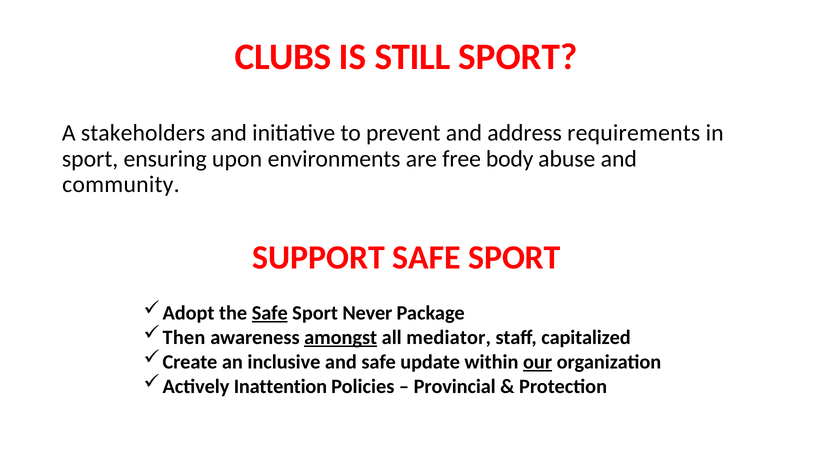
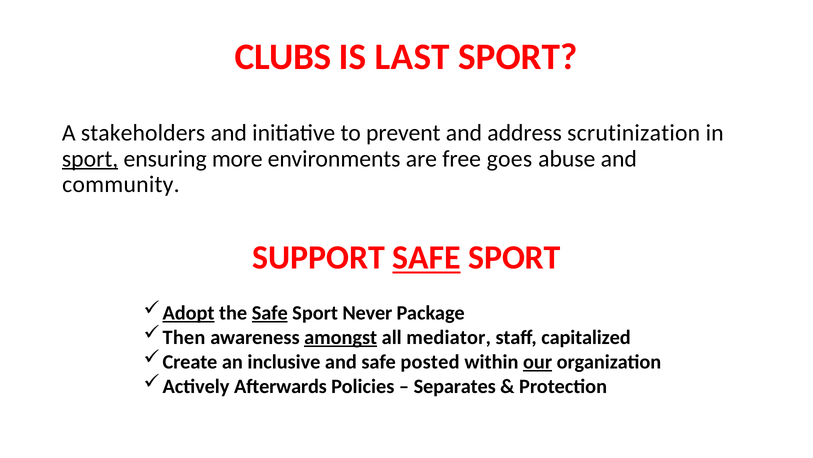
STILL: STILL -> LAST
requirements: requirements -> scrutinization
sport at (90, 158) underline: none -> present
upon: upon -> more
body: body -> goes
SAFE at (426, 257) underline: none -> present
Adopt underline: none -> present
update: update -> posted
Inattention: Inattention -> Afterwards
Provincial: Provincial -> Separates
